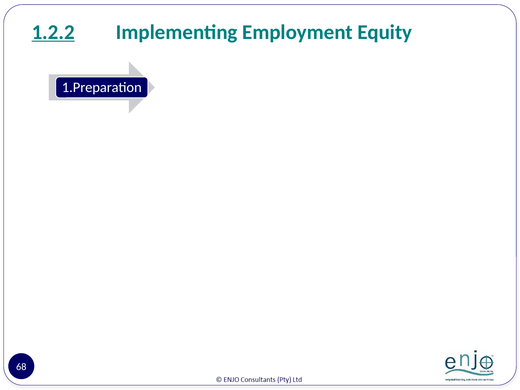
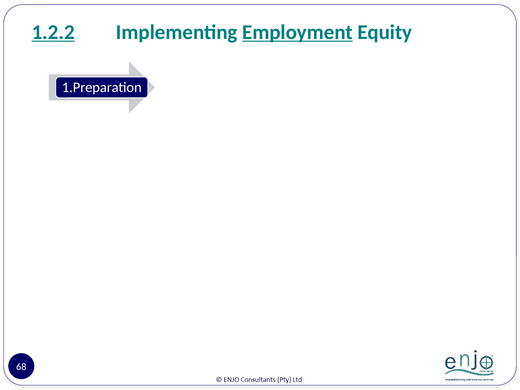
Employment underline: none -> present
